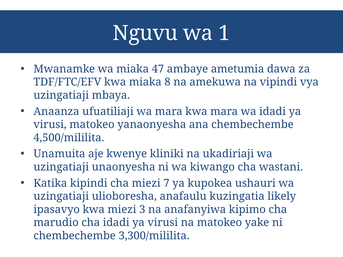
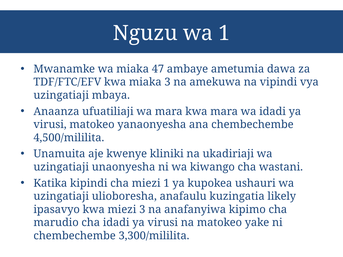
Nguvu: Nguvu -> Nguzu
miaka 8: 8 -> 3
miezi 7: 7 -> 1
